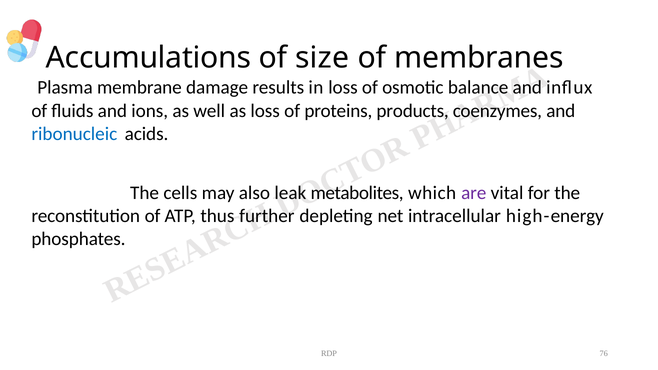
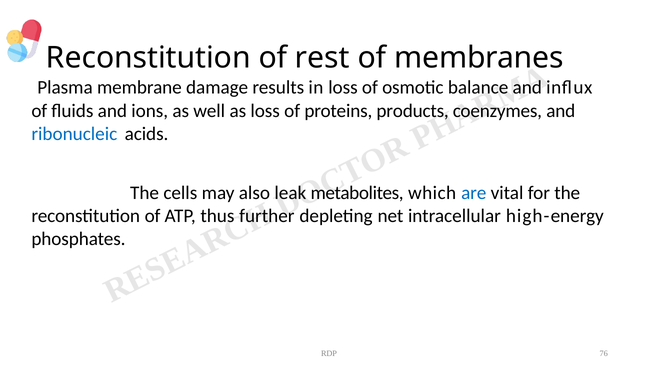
Accumulations at (148, 58): Accumulations -> Reconstitution
size: size -> rest
are colour: purple -> blue
